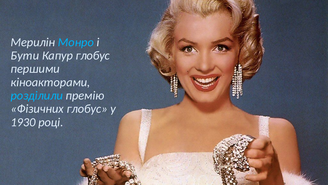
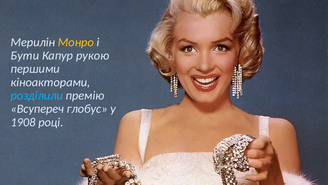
Монро colour: light blue -> yellow
Капур глобус: глобус -> рукою
Фізичних: Фізичних -> Всупереч
1930: 1930 -> 1908
